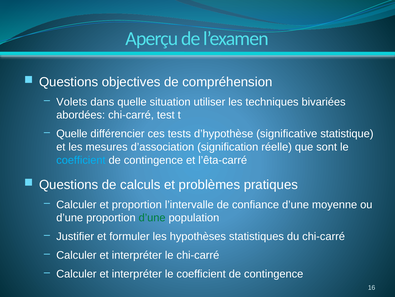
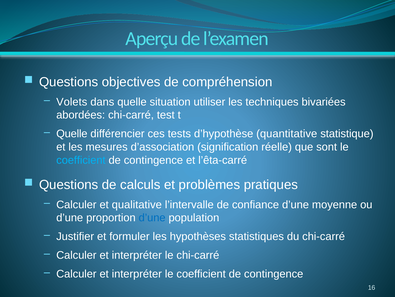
significative: significative -> quantitative
et proportion: proportion -> qualitative
d’une at (152, 217) colour: green -> blue
